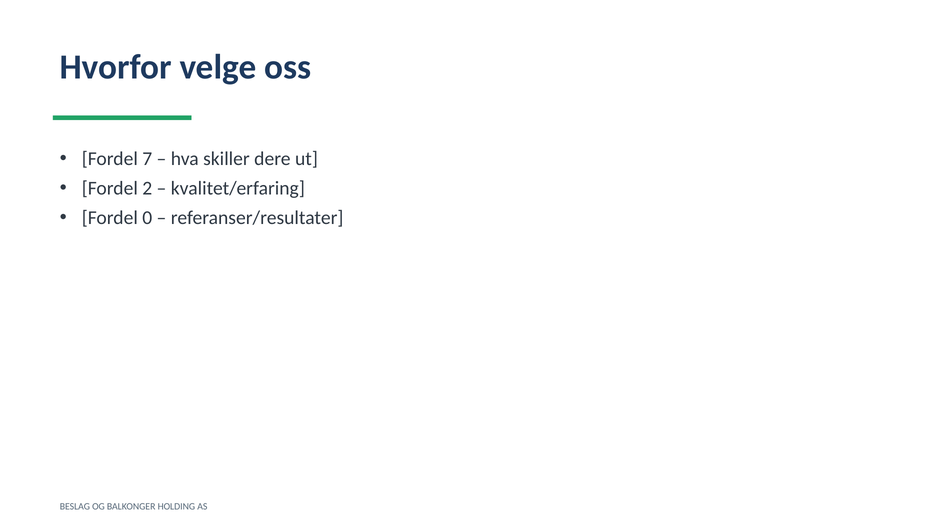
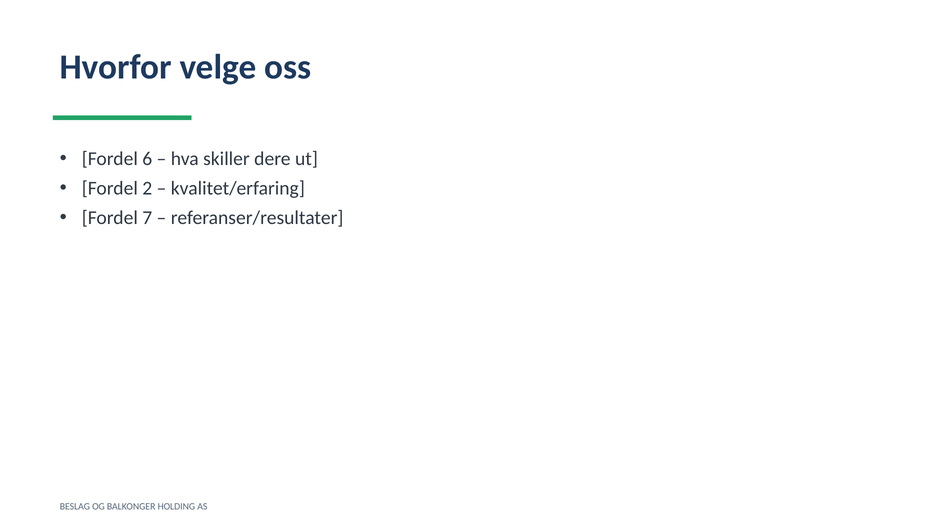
7: 7 -> 6
0: 0 -> 7
